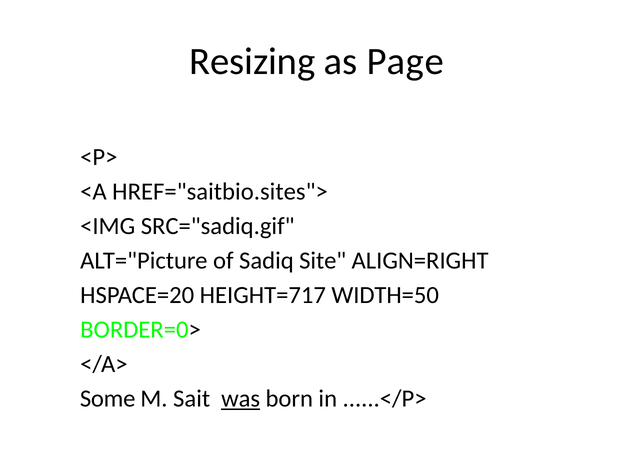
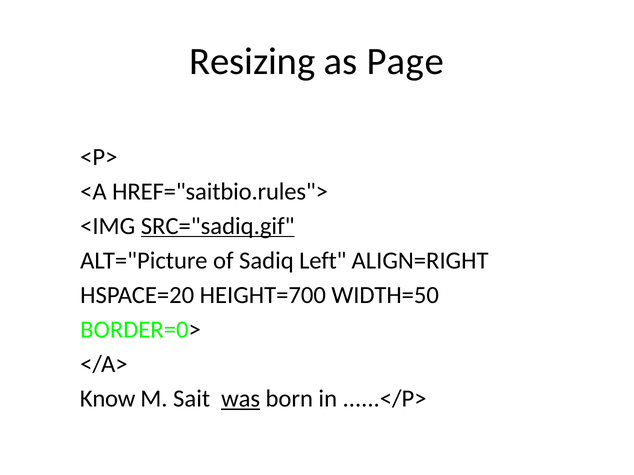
HREF="saitbio.sites">: HREF="saitbio.sites"> -> HREF="saitbio.rules">
SRC="sadiq.gif underline: none -> present
Site: Site -> Left
HEIGHT=717: HEIGHT=717 -> HEIGHT=700
Some: Some -> Know
